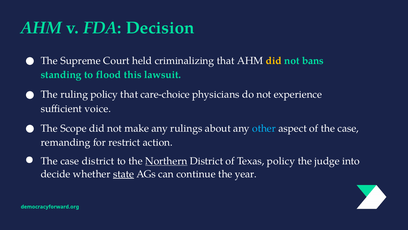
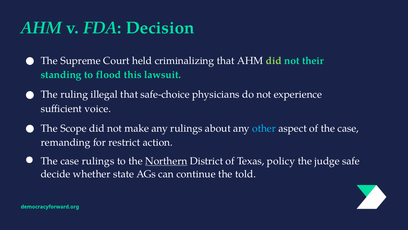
did at (274, 61) colour: yellow -> light green
bans: bans -> their
ruling policy: policy -> illegal
care-choice: care-choice -> safe-choice
case district: district -> rulings
into: into -> safe
state underline: present -> none
year: year -> told
